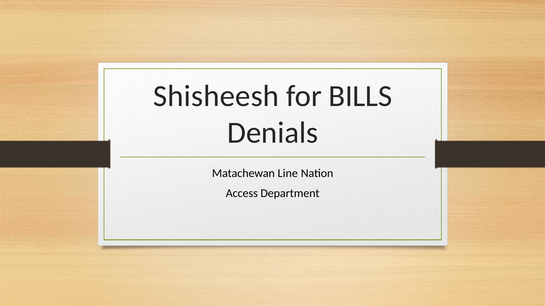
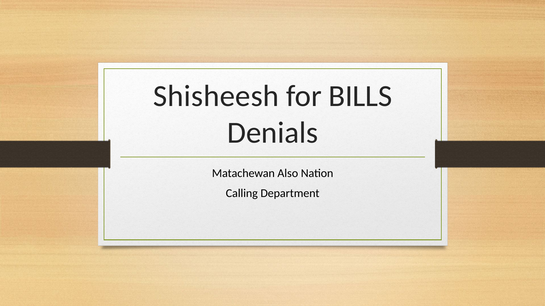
Line: Line -> Also
Access: Access -> Calling
